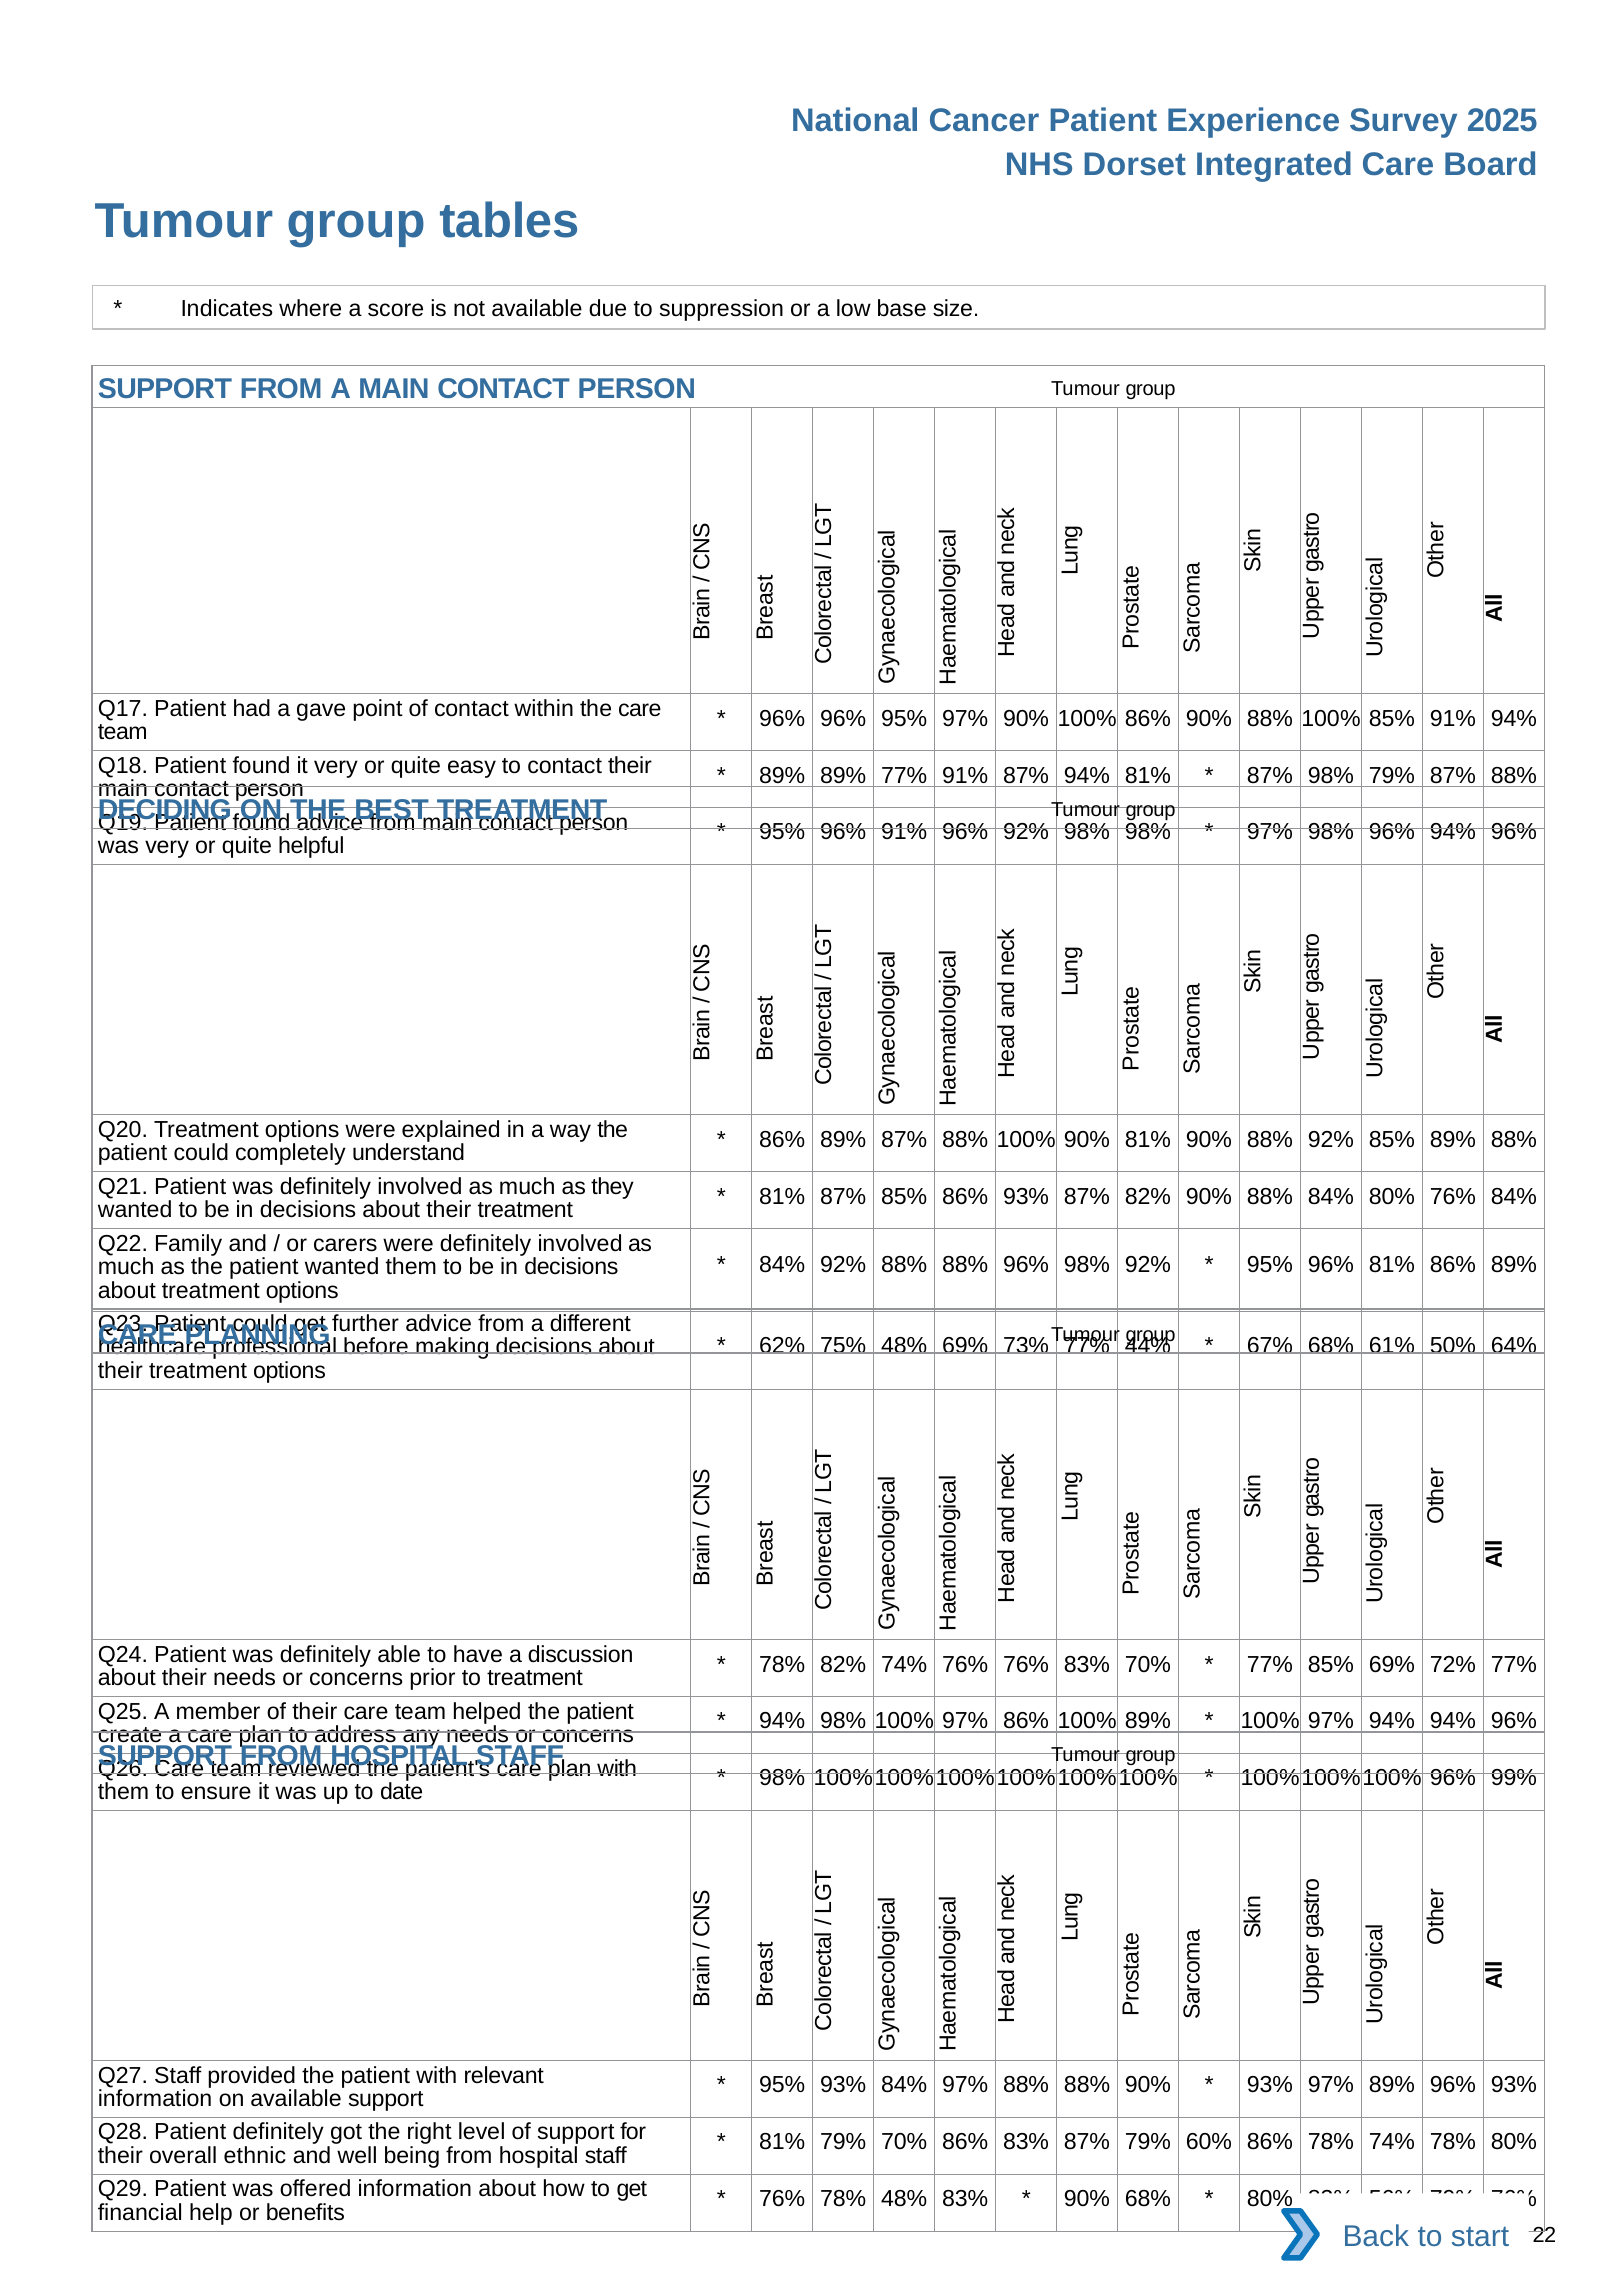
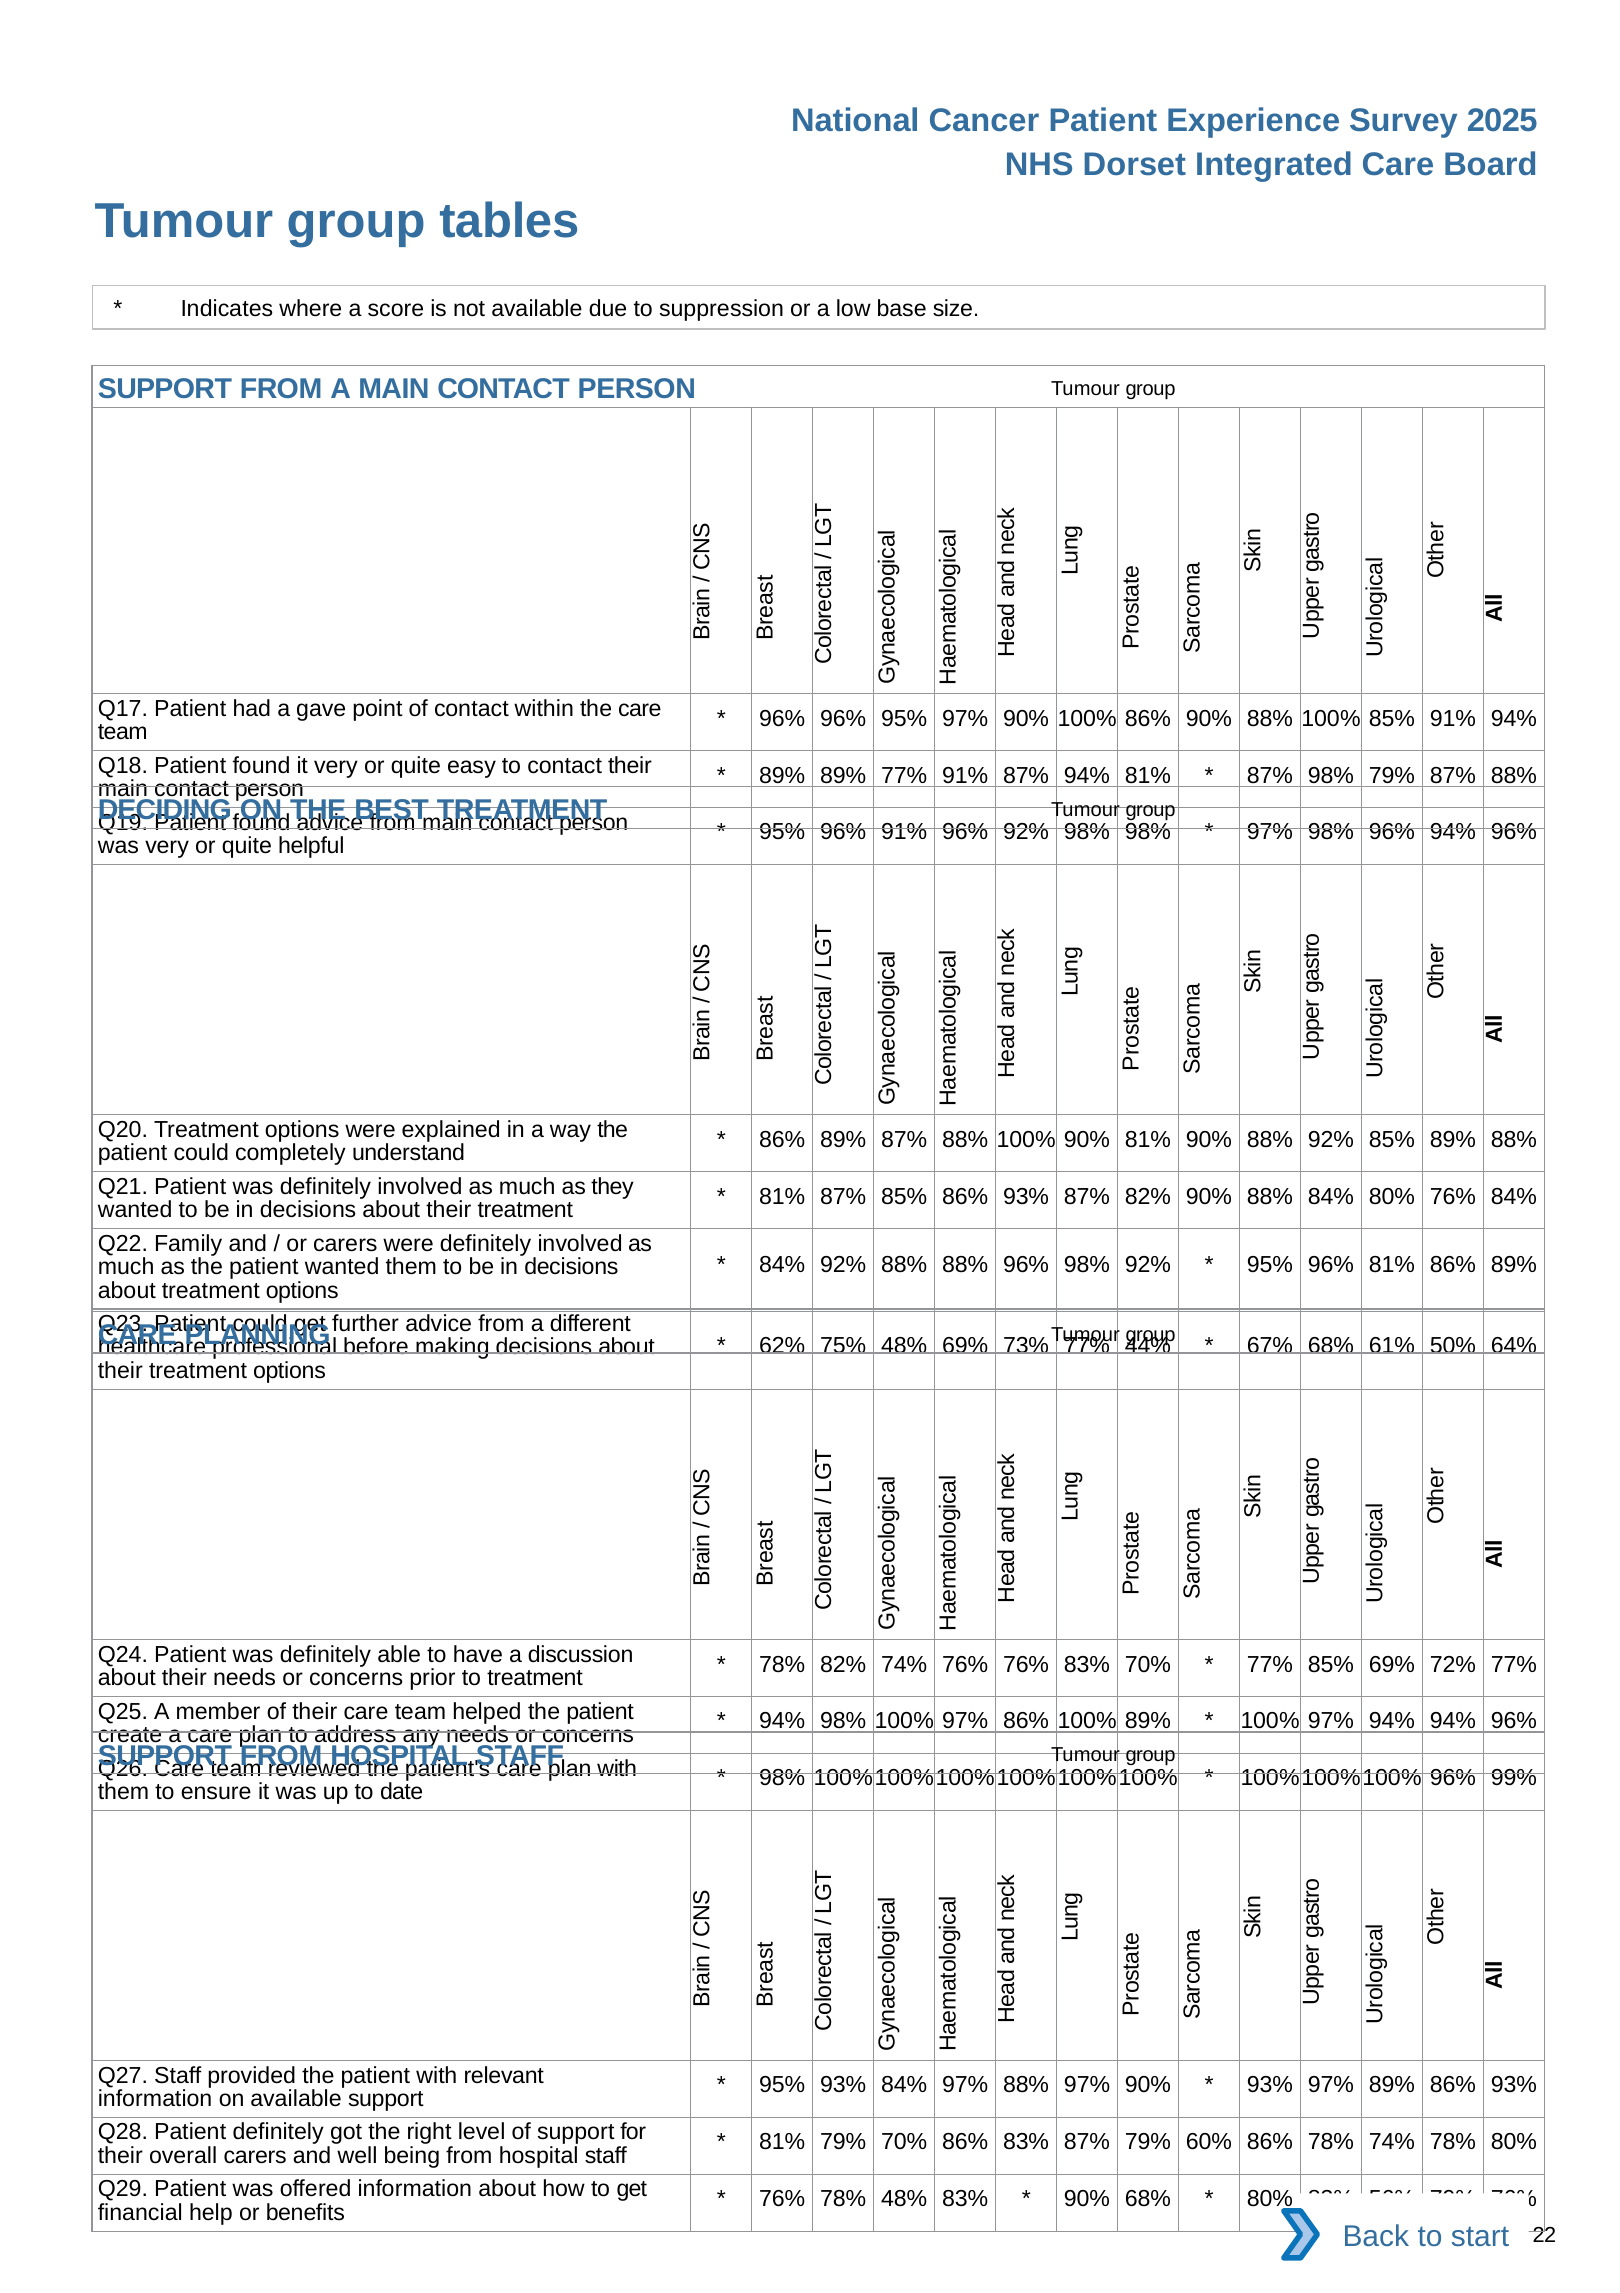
97% 88% 88%: 88% -> 97%
89% 96%: 96% -> 86%
overall ethnic: ethnic -> carers
